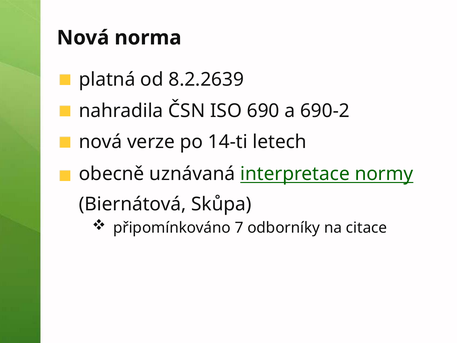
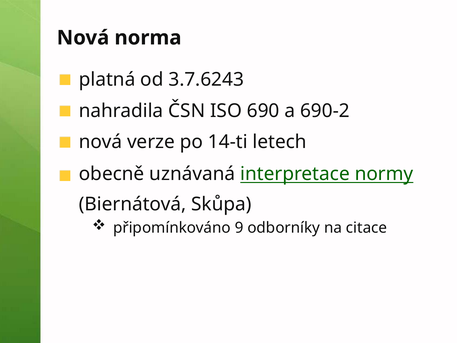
8.2.2639: 8.2.2639 -> 3.7.6243
7: 7 -> 9
